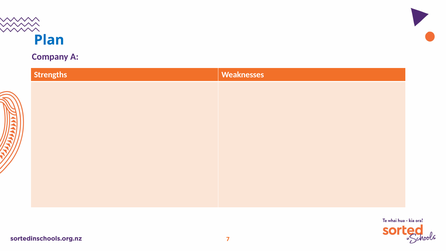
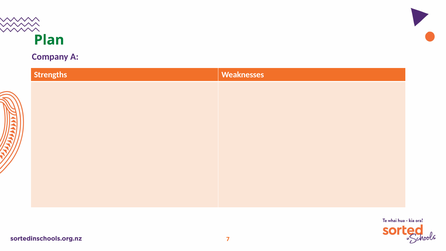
Plan colour: blue -> green
